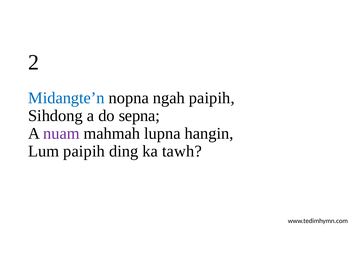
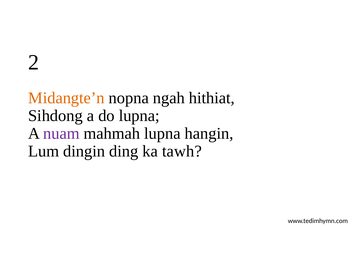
Midangte’n colour: blue -> orange
ngah paipih: paipih -> hithiat
do sepna: sepna -> lupna
Lum paipih: paipih -> dingin
